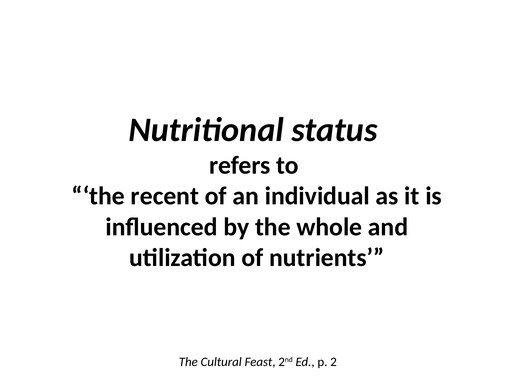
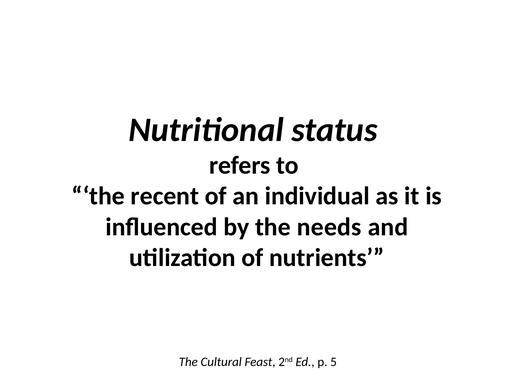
whole: whole -> needs
2: 2 -> 5
